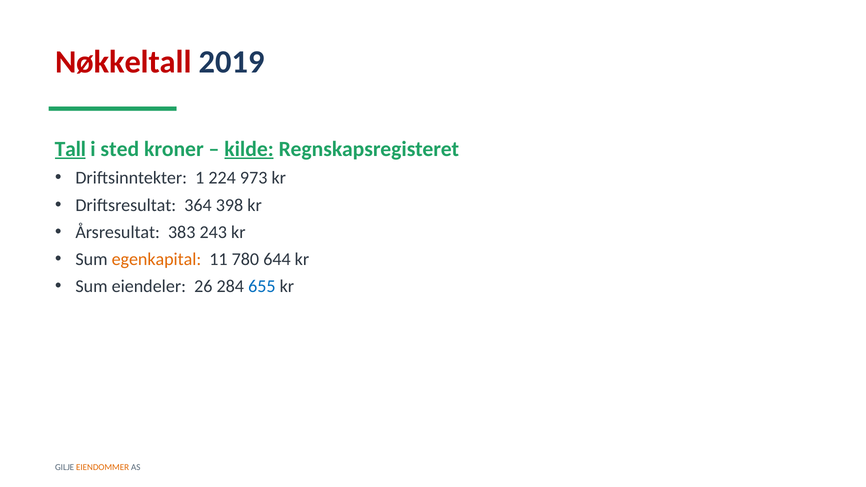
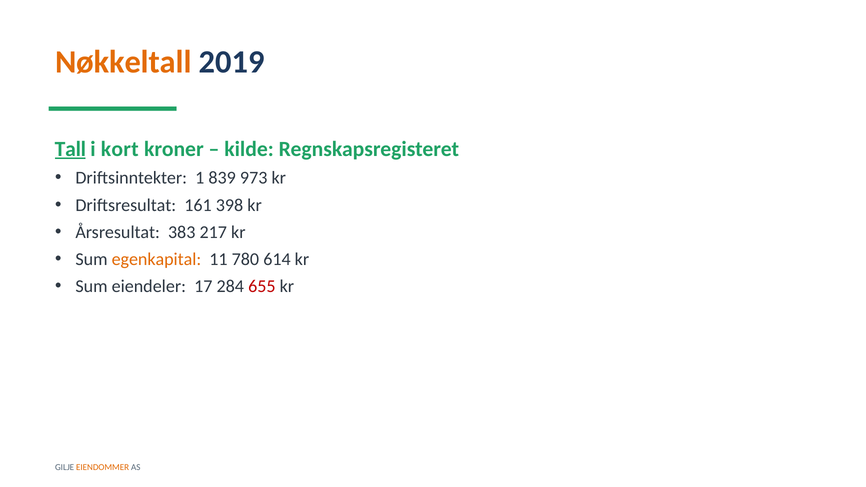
Nøkkeltall colour: red -> orange
sted: sted -> kort
kilde underline: present -> none
224: 224 -> 839
364: 364 -> 161
243: 243 -> 217
644: 644 -> 614
26: 26 -> 17
655 colour: blue -> red
